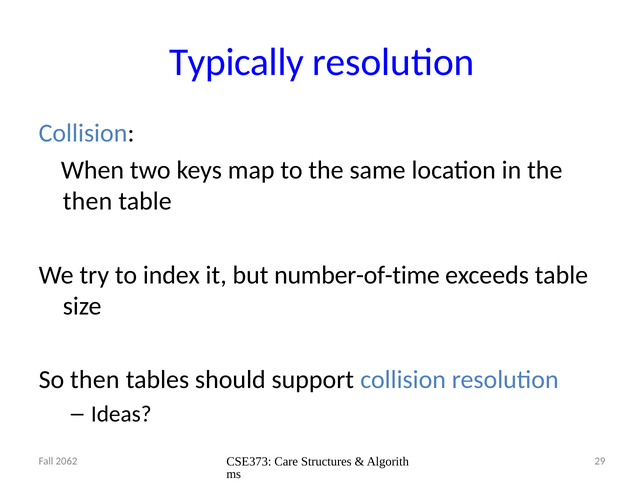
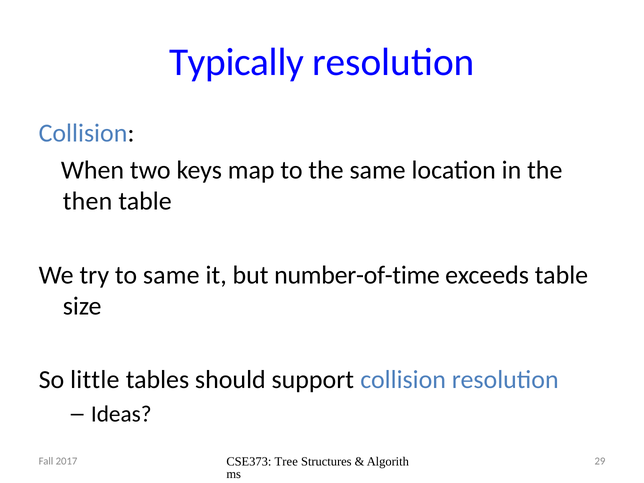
to index: index -> same
So then: then -> little
Care: Care -> Tree
2062: 2062 -> 2017
